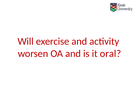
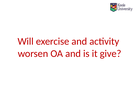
oral: oral -> give
